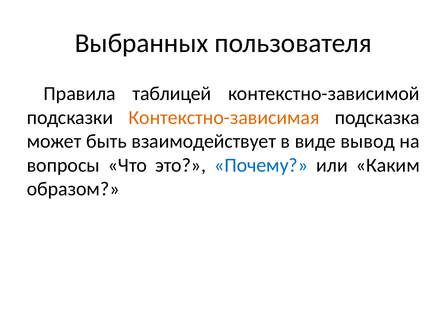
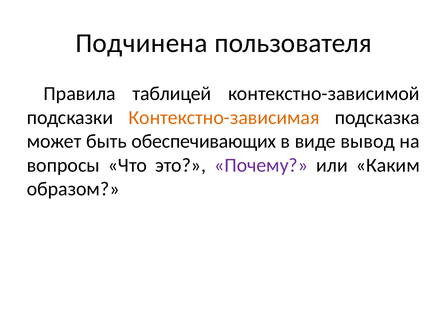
Выбранных: Выбранных -> Подчинена
взаимодействует: взаимодействует -> обеспечивающих
Почему colour: blue -> purple
